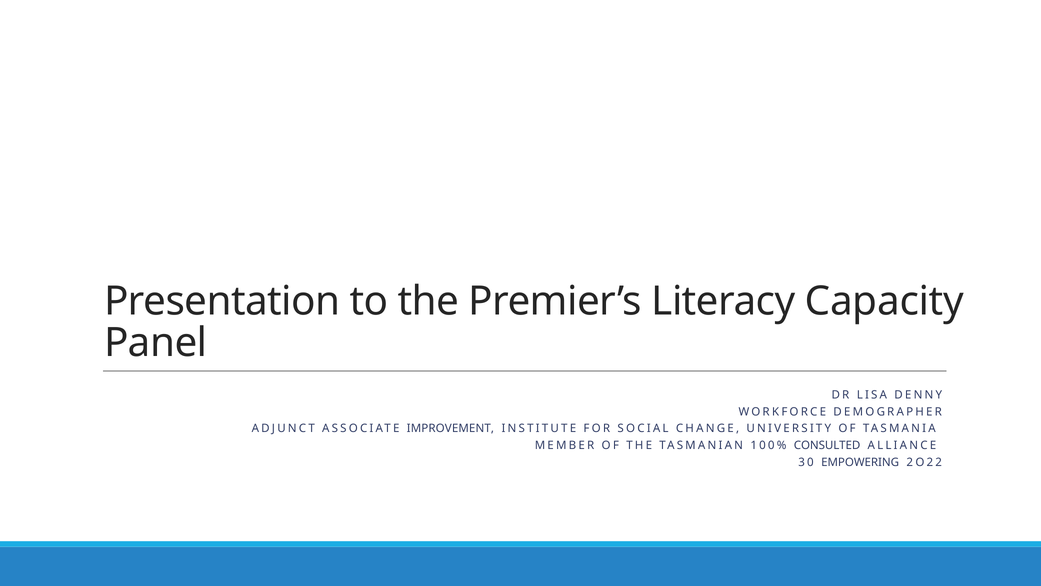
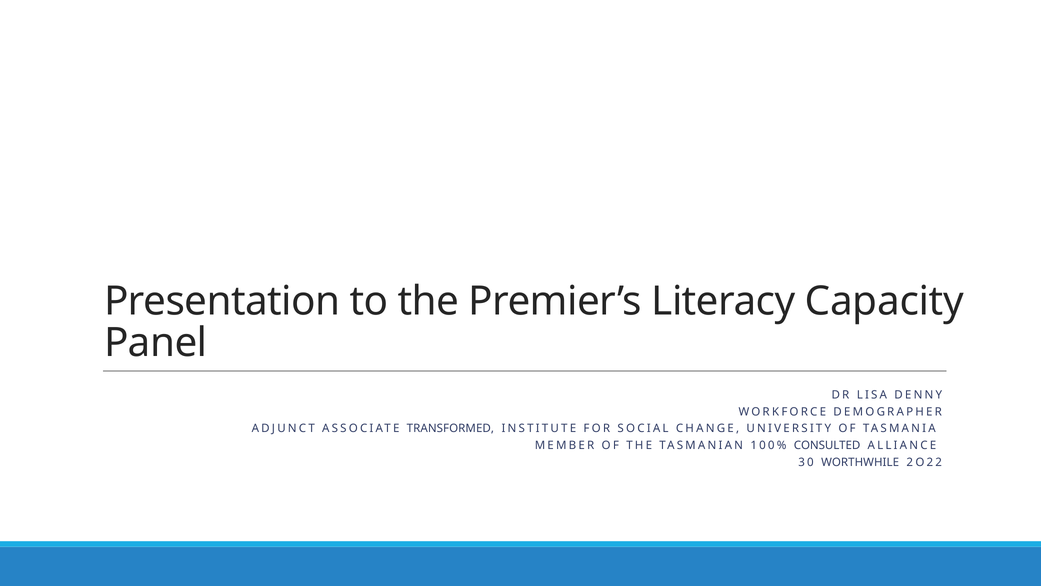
IMPROVEMENT: IMPROVEMENT -> TRANSFORMED
EMPOWERING: EMPOWERING -> WORTHWHILE
